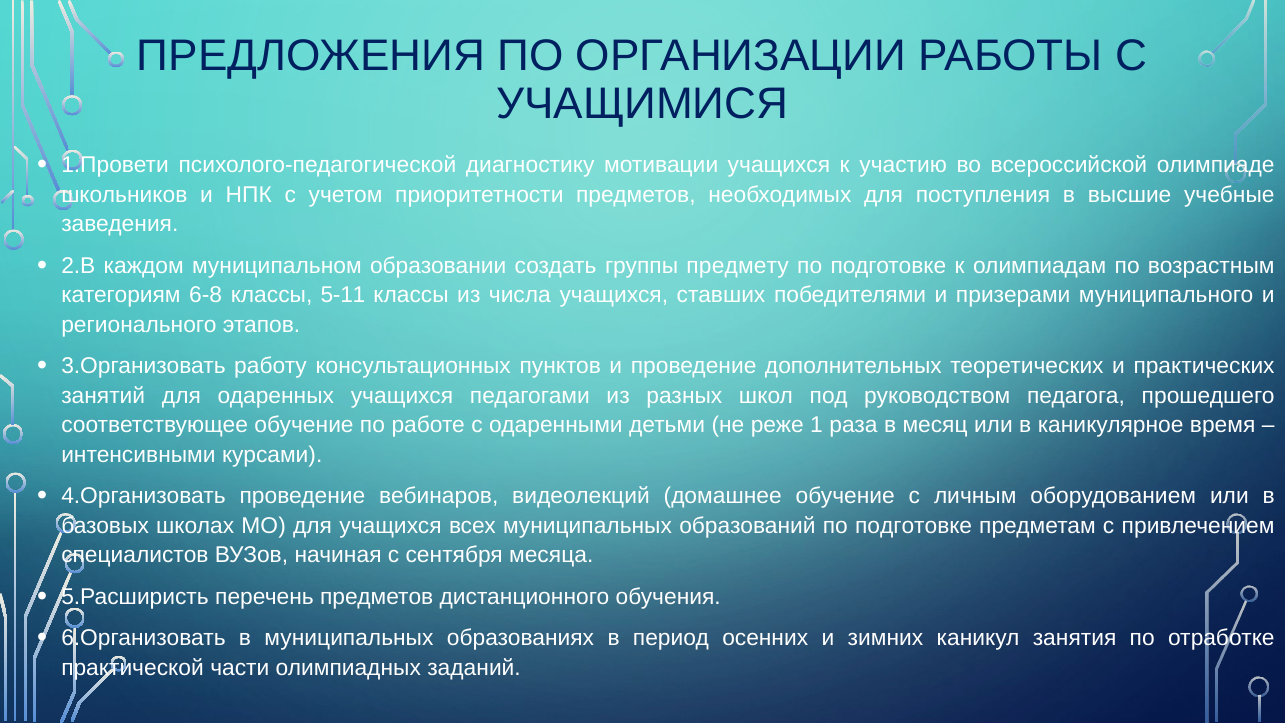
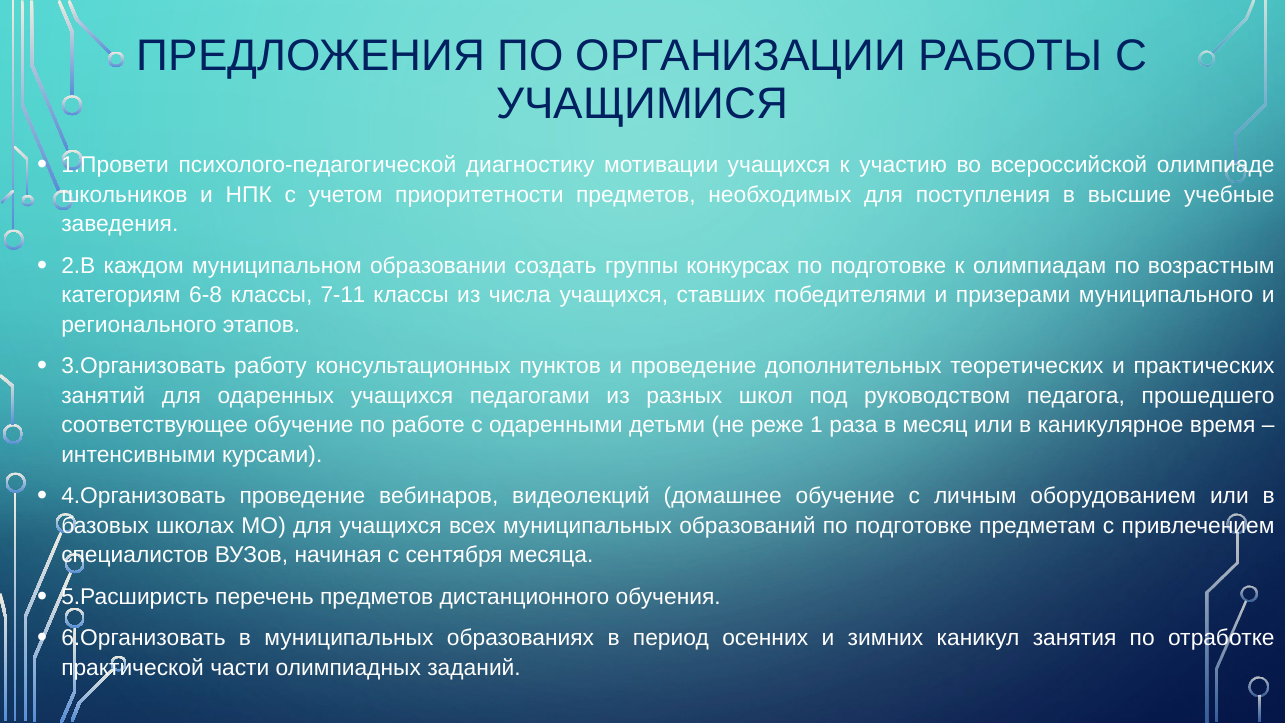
предмету: предмету -> конкурсах
5-11: 5-11 -> 7-11
